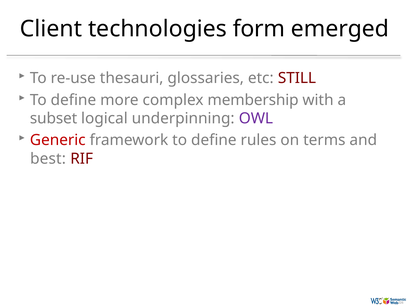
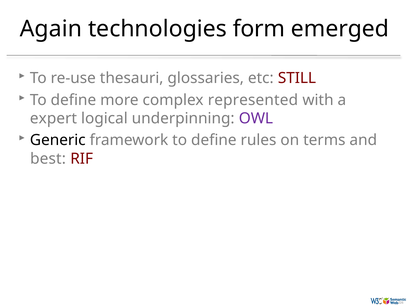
Client: Client -> Again
membership: membership -> represented
subset: subset -> expert
Generic colour: red -> black
